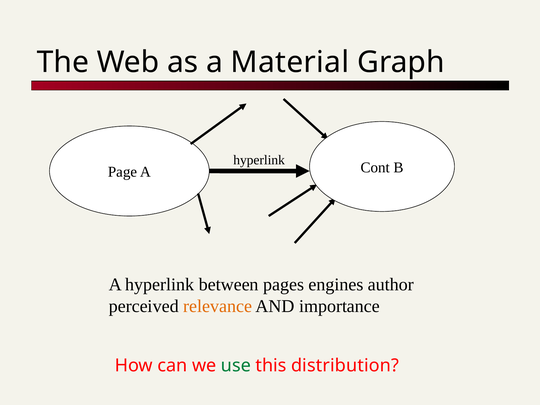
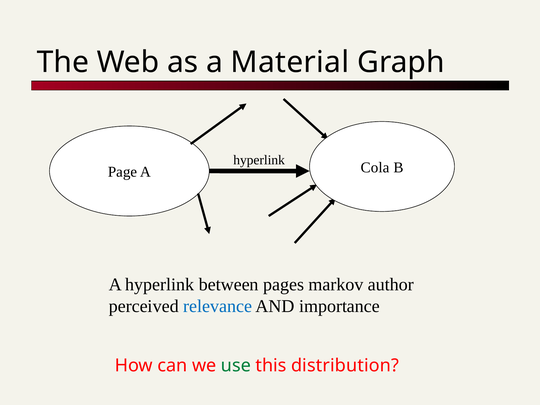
Cont: Cont -> Cola
engines: engines -> markov
relevance colour: orange -> blue
